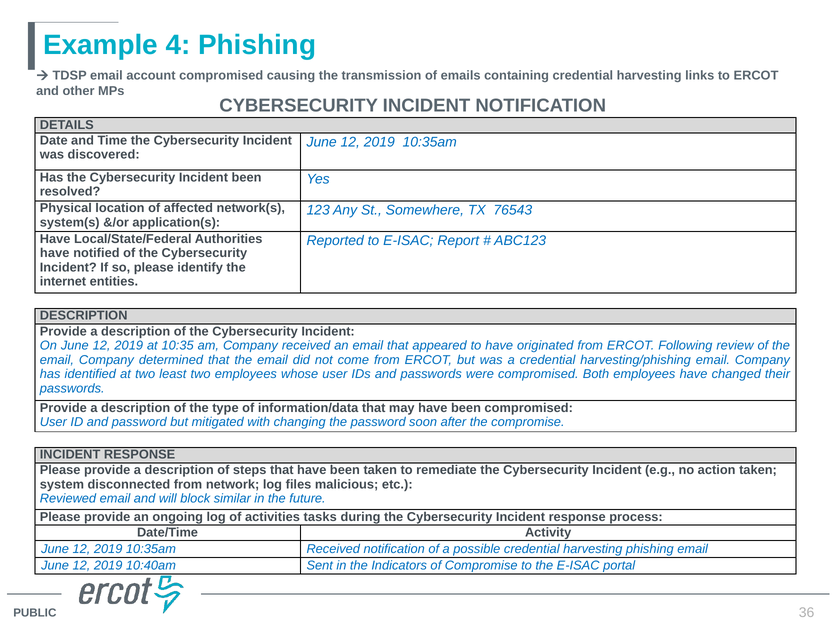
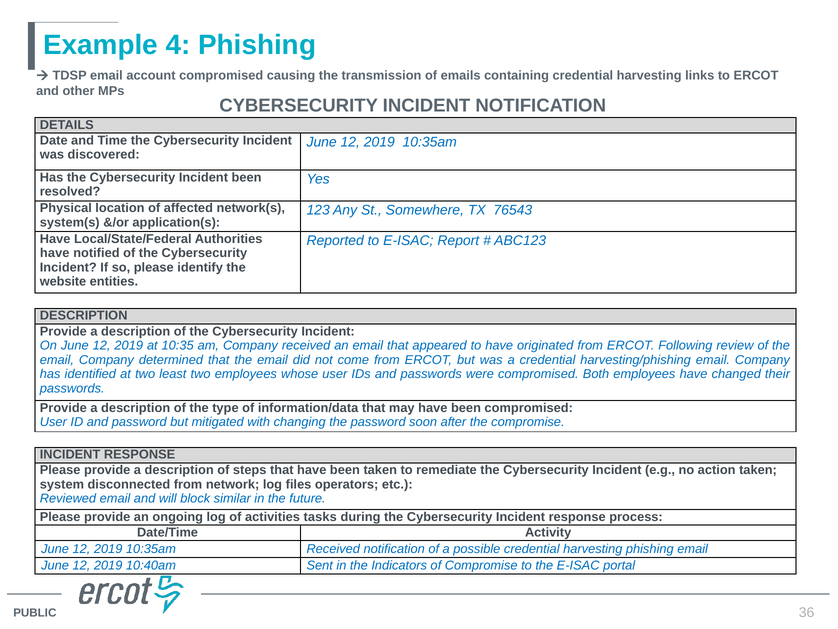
internet: internet -> website
malicious: malicious -> operators
